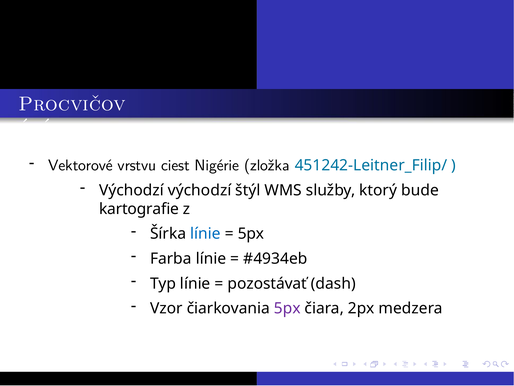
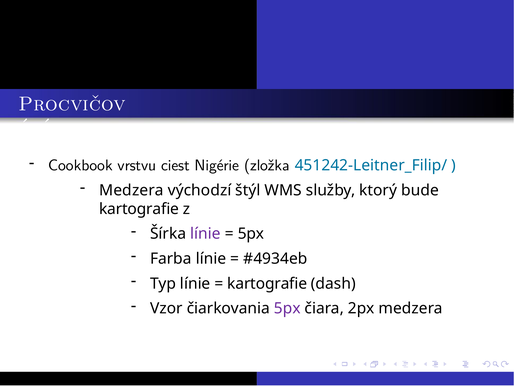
Vektorové: Vektorové -> Cookbook
Východzí at (131, 190): Východzí -> Medzera
línie at (205, 234) colour: blue -> purple
pozostávať at (267, 283): pozostávať -> kartografie
